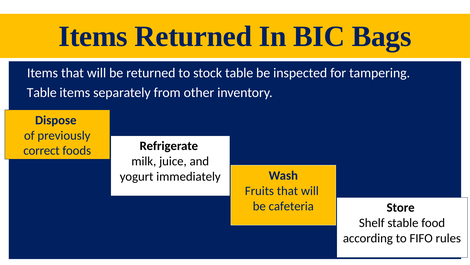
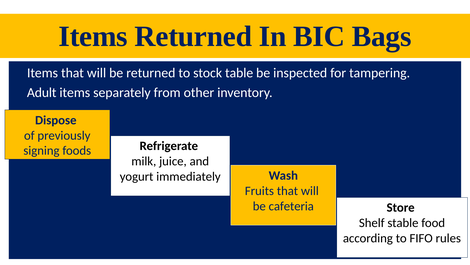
Table at (42, 92): Table -> Adult
correct: correct -> signing
